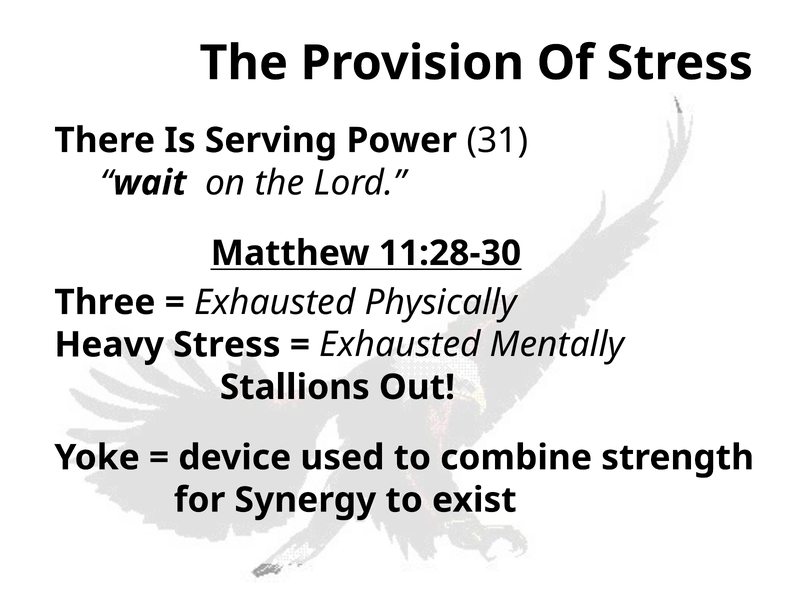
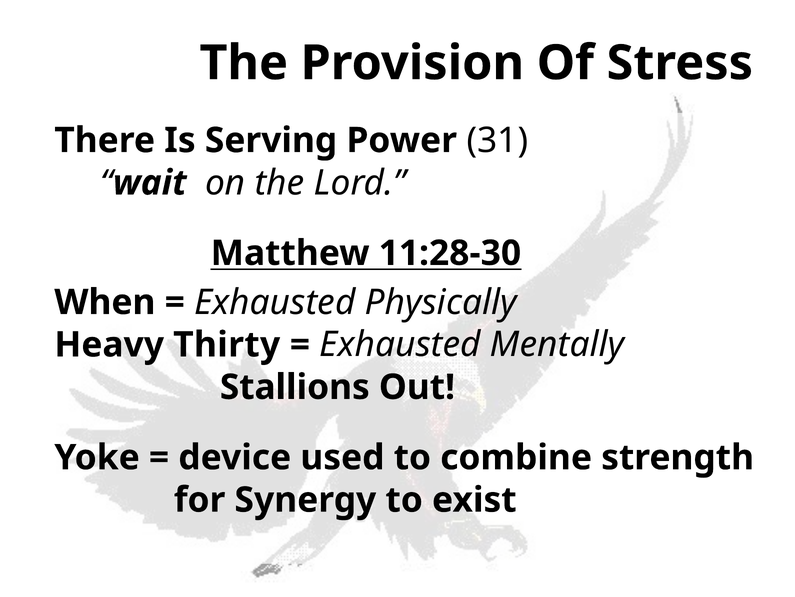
Three: Three -> When
Heavy Stress: Stress -> Thirty
